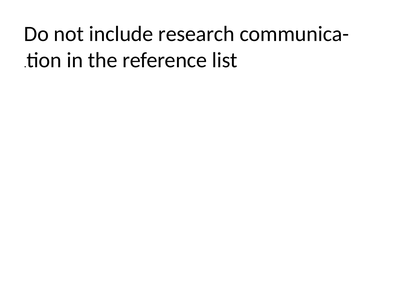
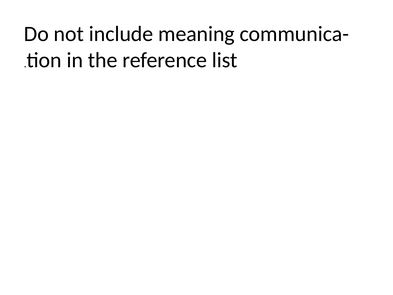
research: research -> meaning
